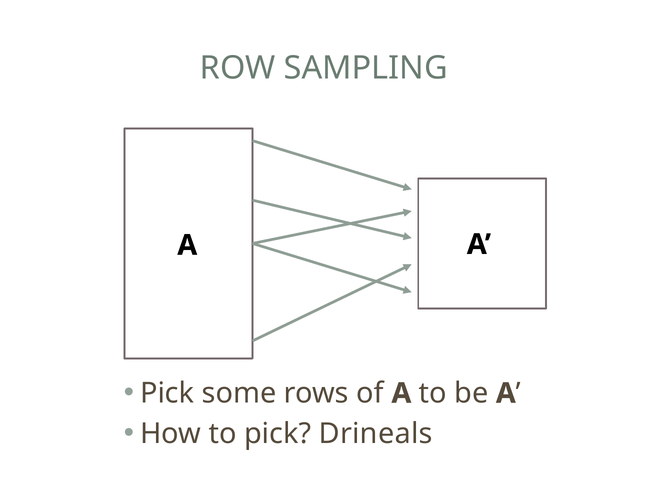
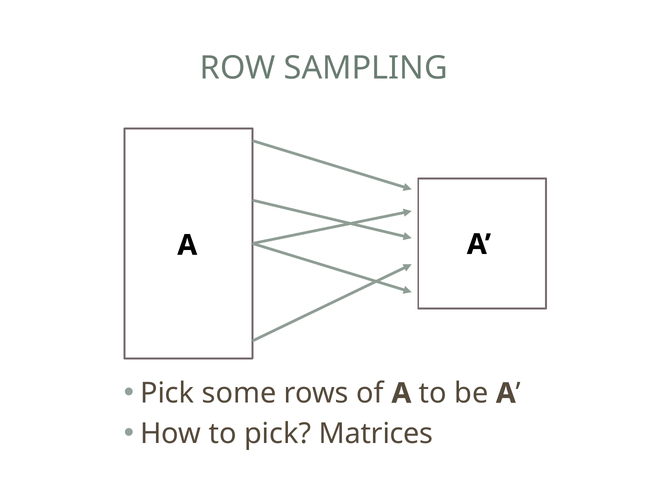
Drineals: Drineals -> Matrices
